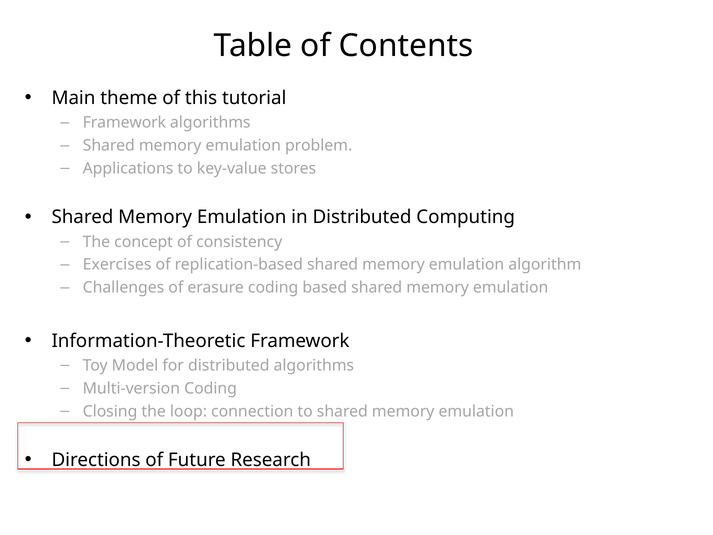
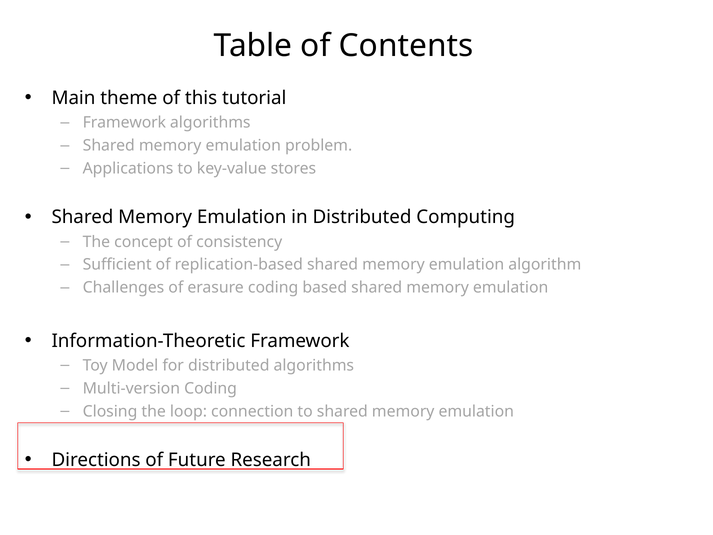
Exercises: Exercises -> Sufficient
